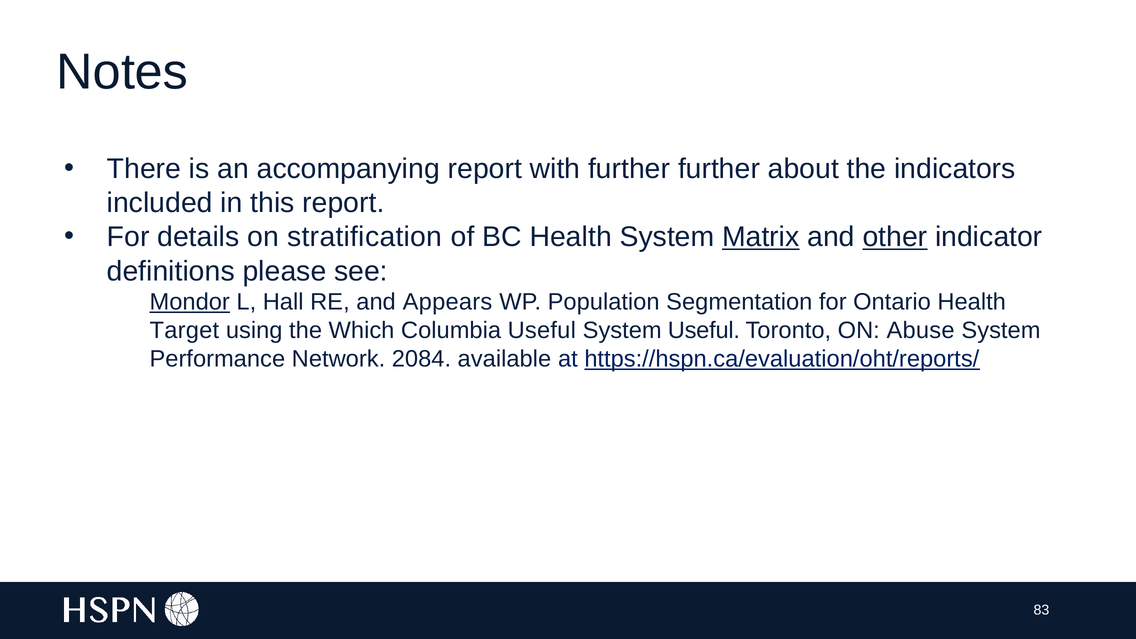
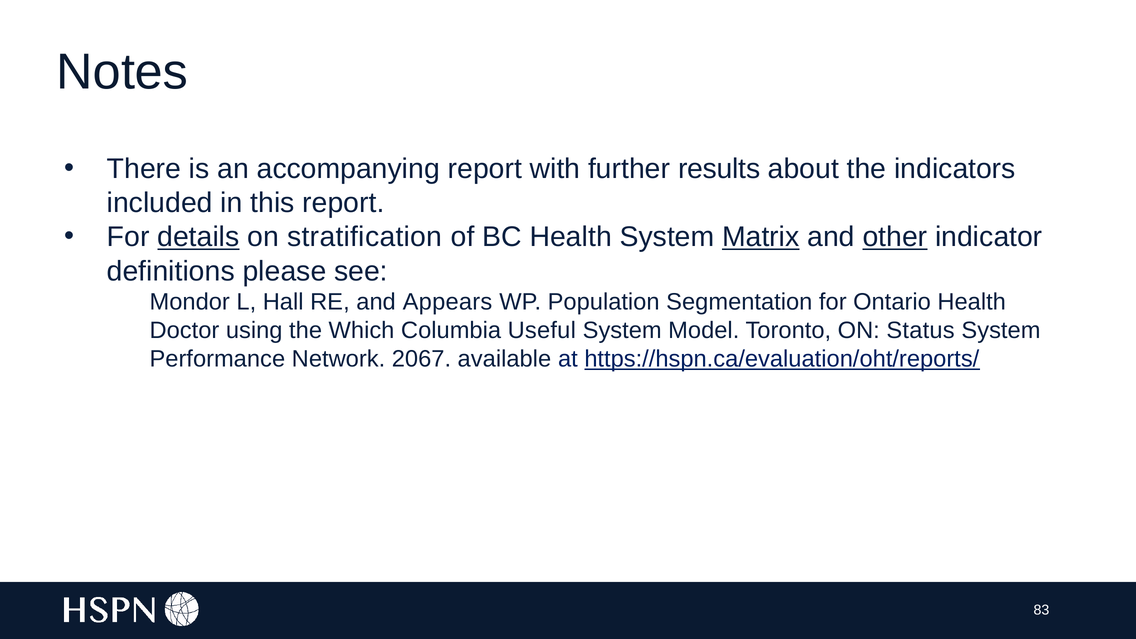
further further: further -> results
details underline: none -> present
Mondor underline: present -> none
Target: Target -> Doctor
System Useful: Useful -> Model
Abuse: Abuse -> Status
2084: 2084 -> 2067
